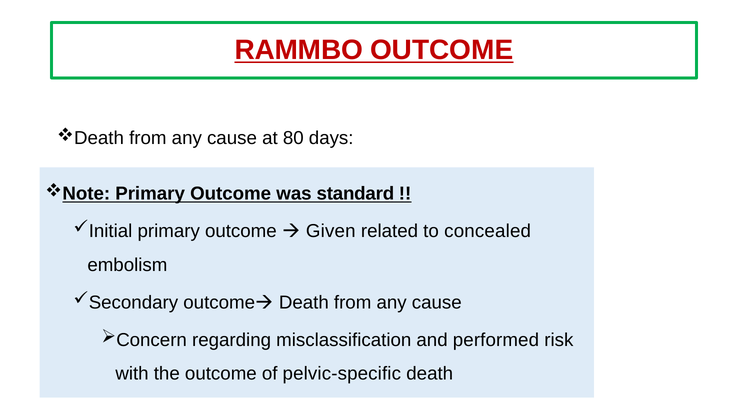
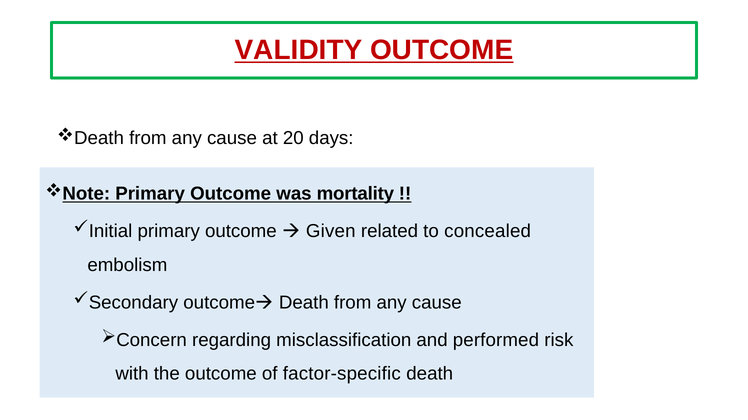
RAMMBO: RAMMBO -> VALIDITY
80: 80 -> 20
standard: standard -> mortality
pelvic-specific: pelvic-specific -> factor-specific
